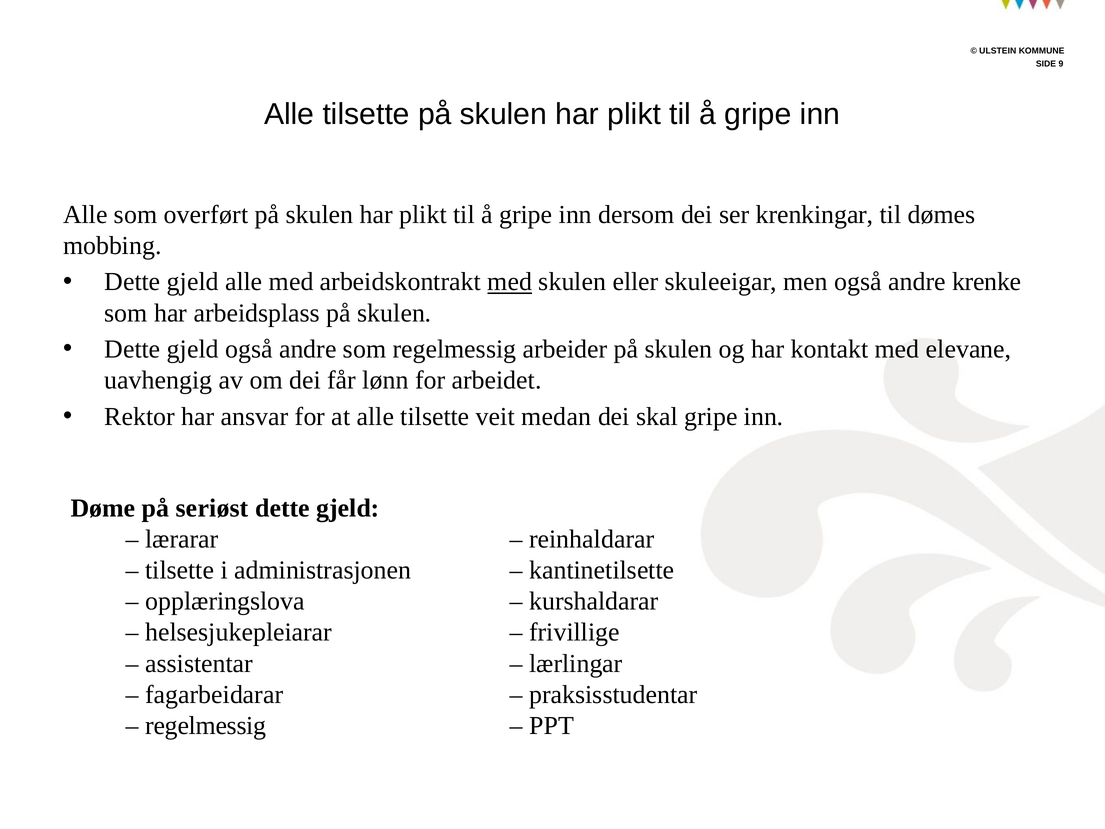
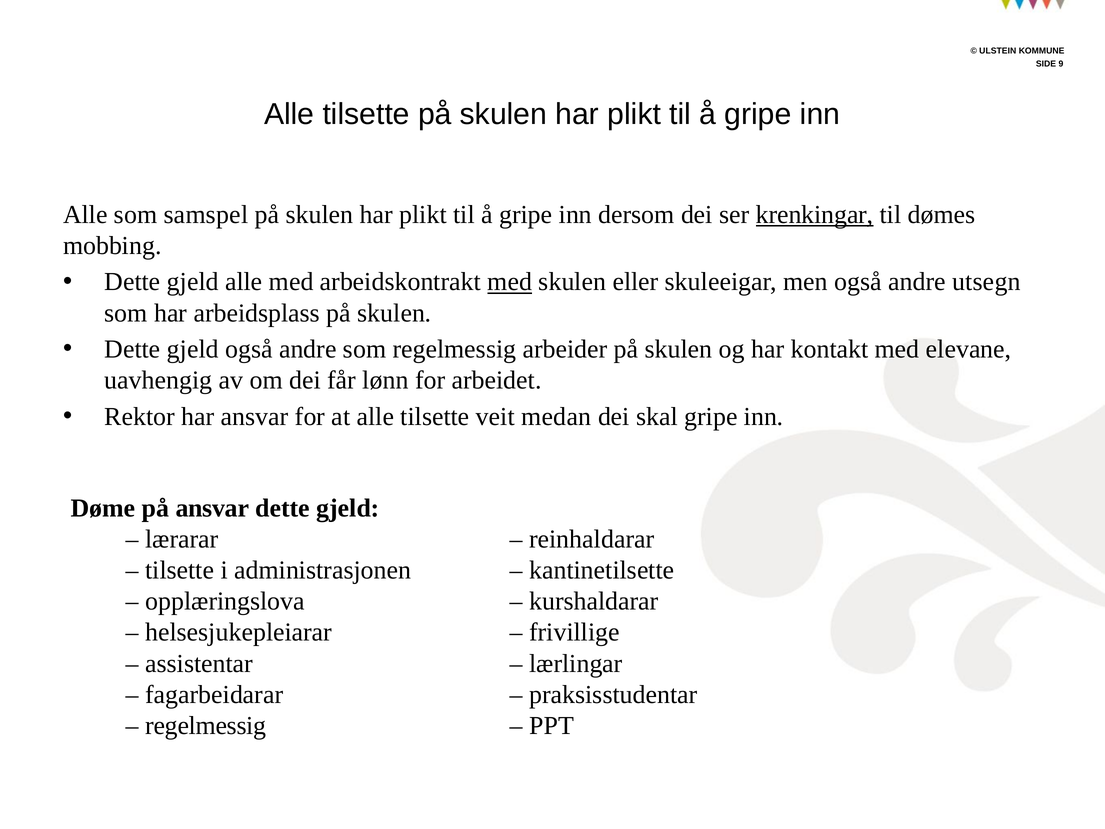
overført: overført -> samspel
krenkingar underline: none -> present
krenke: krenke -> utsegn
på seriøst: seriøst -> ansvar
